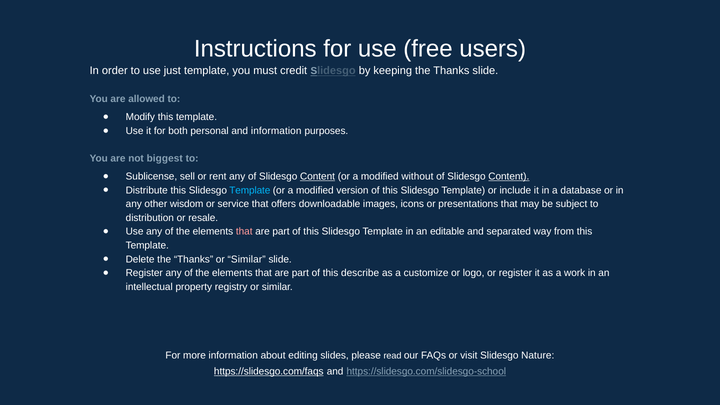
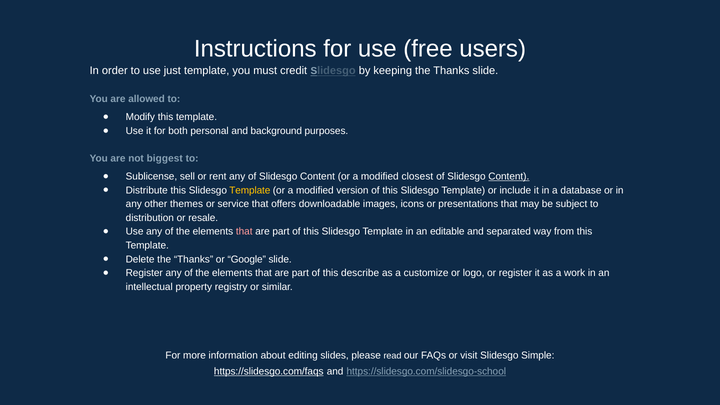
and information: information -> background
Content at (318, 176) underline: present -> none
without: without -> closest
Template at (250, 190) colour: light blue -> yellow
wisdom: wisdom -> themes
Thanks or Similar: Similar -> Google
Nature: Nature -> Simple
